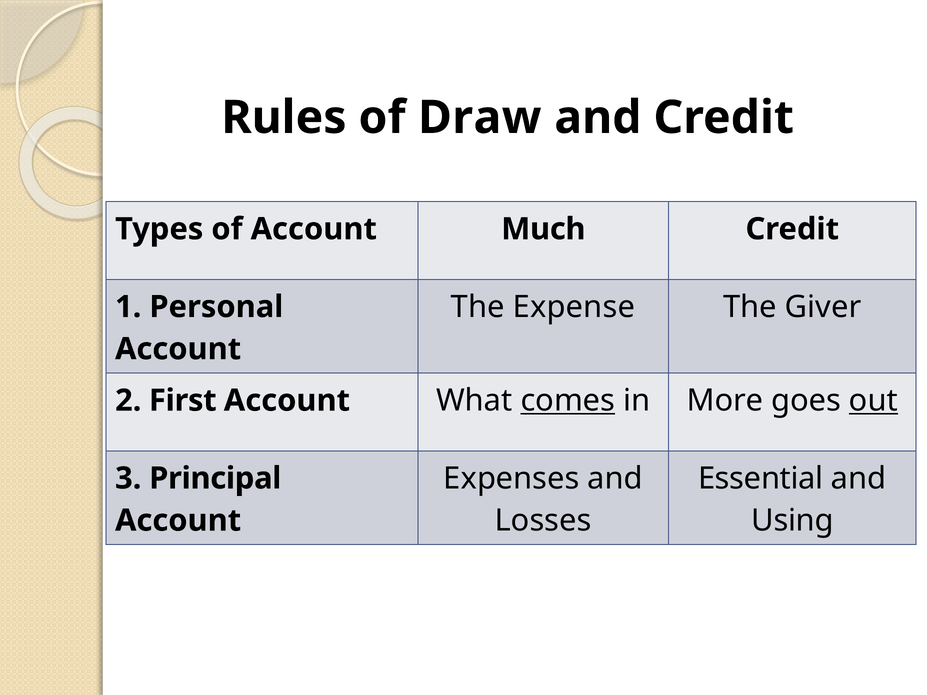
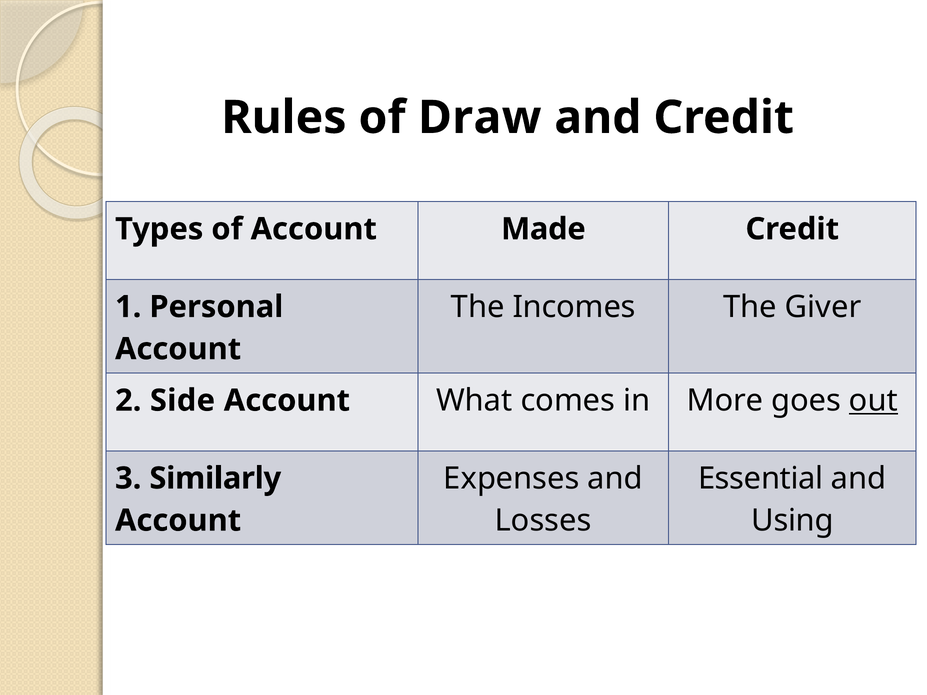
Much: Much -> Made
Expense: Expense -> Incomes
First: First -> Side
comes underline: present -> none
Principal: Principal -> Similarly
